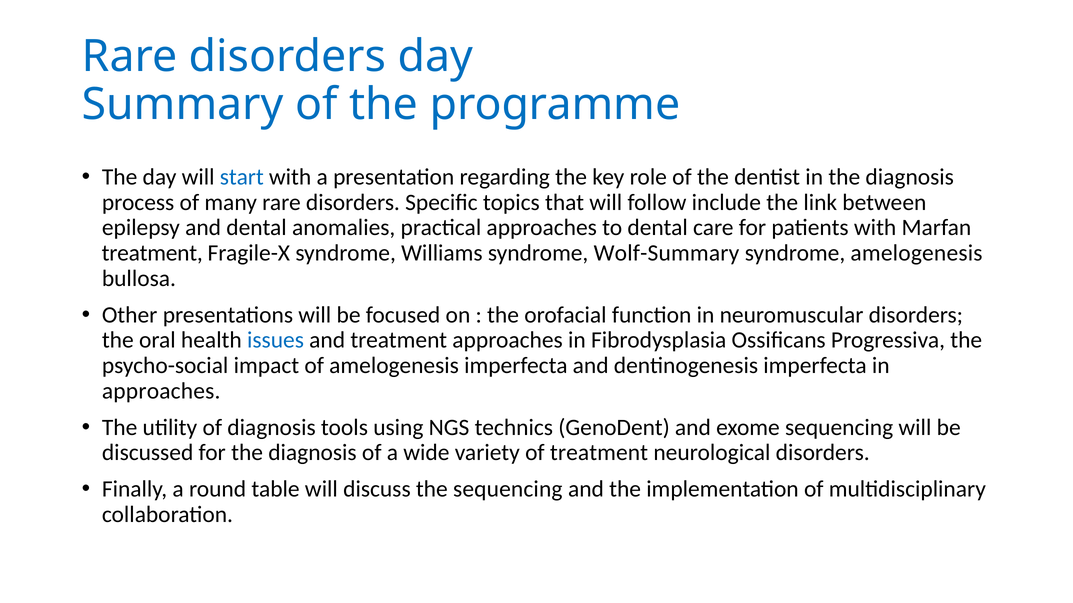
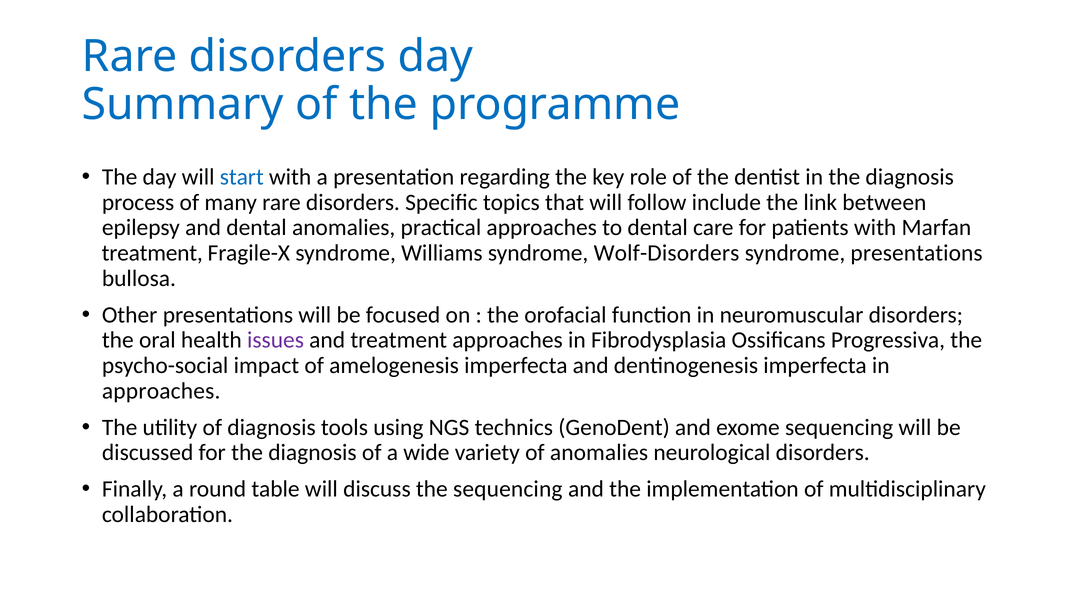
Wolf-Summary: Wolf-Summary -> Wolf-Disorders
syndrome amelogenesis: amelogenesis -> presentations
issues colour: blue -> purple
of treatment: treatment -> anomalies
